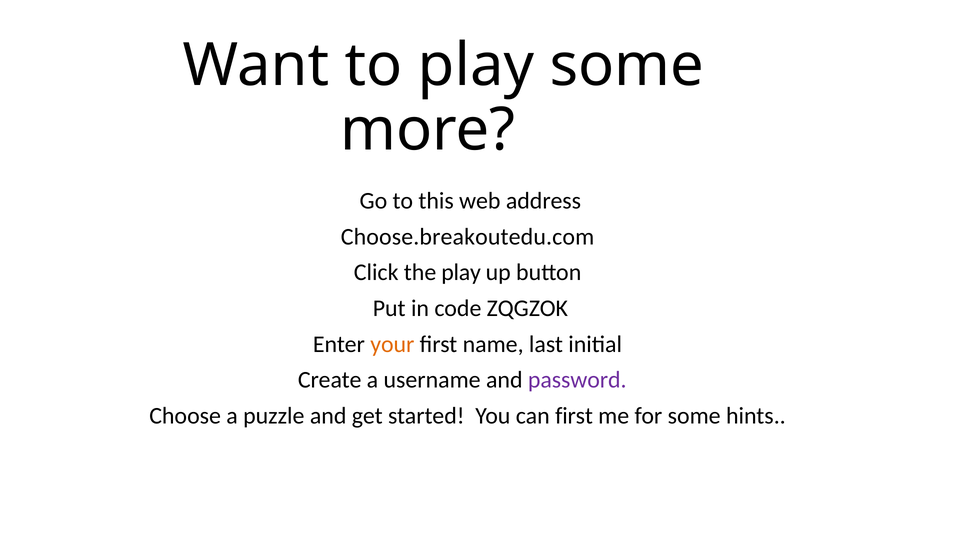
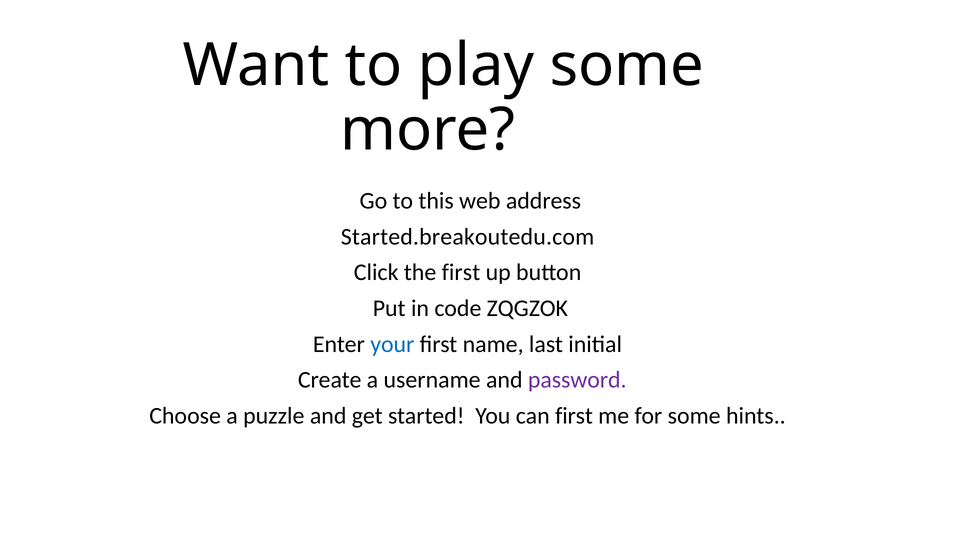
Choose.breakoutedu.com: Choose.breakoutedu.com -> Started.breakoutedu.com
the play: play -> first
your colour: orange -> blue
